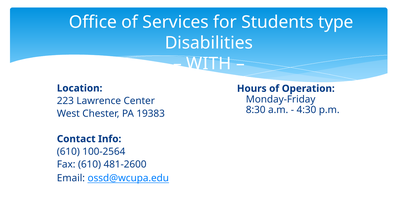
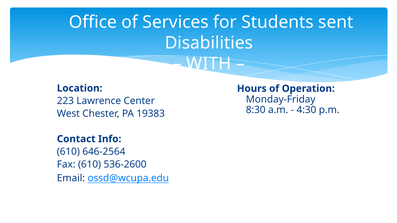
type: type -> sent
100-2564: 100-2564 -> 646-2564
481-2600: 481-2600 -> 536-2600
